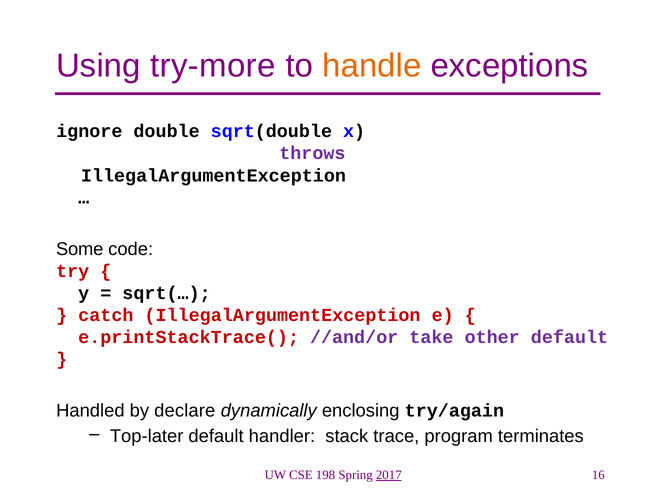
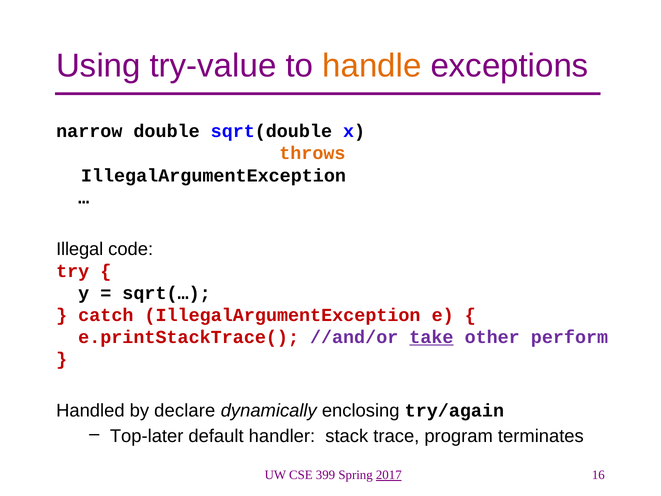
try-more: try-more -> try-value
ignore: ignore -> narrow
throws colour: purple -> orange
Some: Some -> Illegal
take underline: none -> present
other default: default -> perform
198: 198 -> 399
